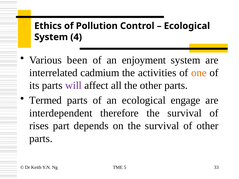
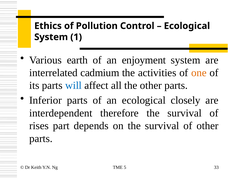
4: 4 -> 1
been: been -> earth
will colour: purple -> blue
Termed: Termed -> Inferior
engage: engage -> closely
